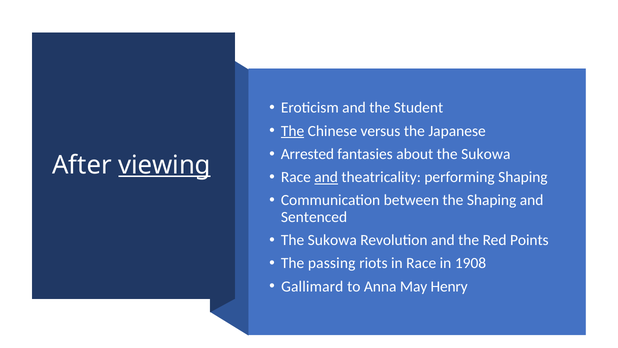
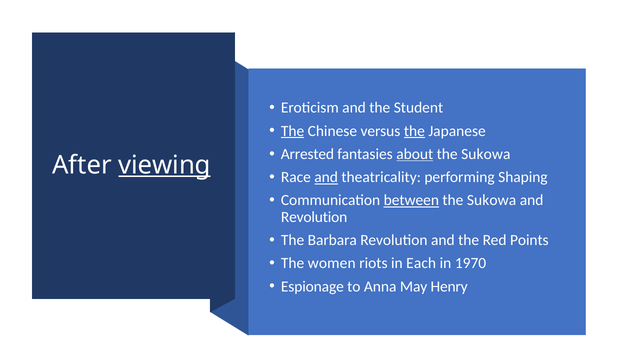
the at (414, 131) underline: none -> present
about underline: none -> present
between underline: none -> present
Shaping at (492, 200): Shaping -> Sukowa
Sentenced at (314, 217): Sentenced -> Revolution
Sukowa at (332, 240): Sukowa -> Barbara
passing: passing -> women
in Race: Race -> Each
1908: 1908 -> 1970
Gallimard: Gallimard -> Espionage
